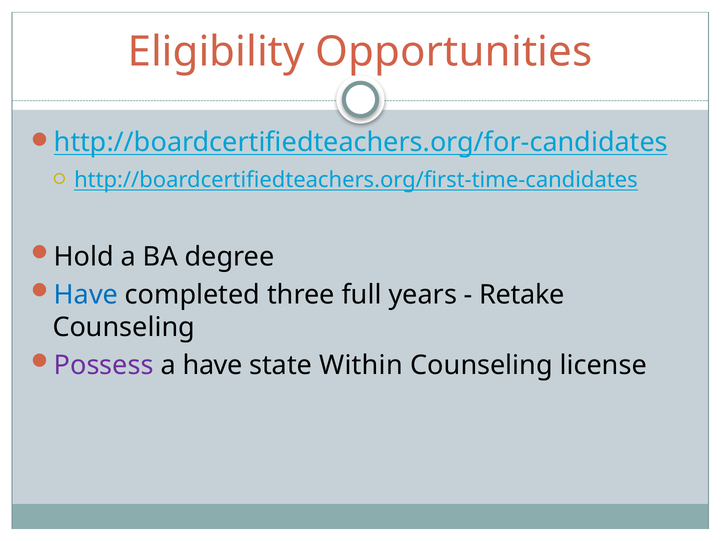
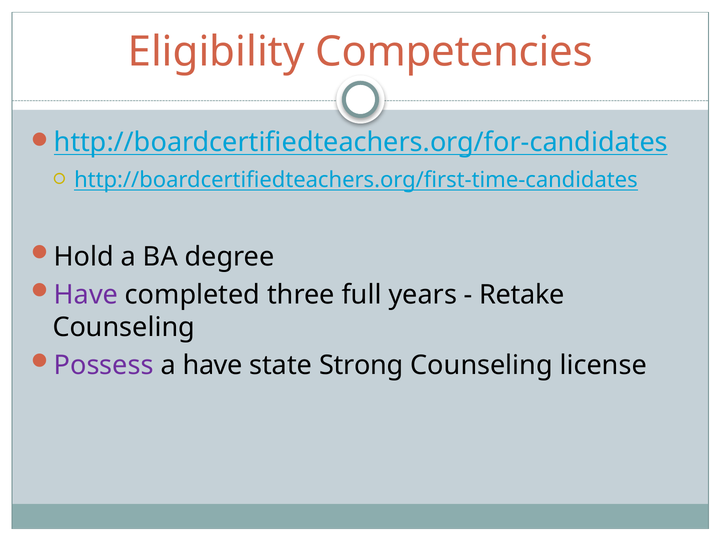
Opportunities: Opportunities -> Competencies
Have at (86, 295) colour: blue -> purple
Within: Within -> Strong
